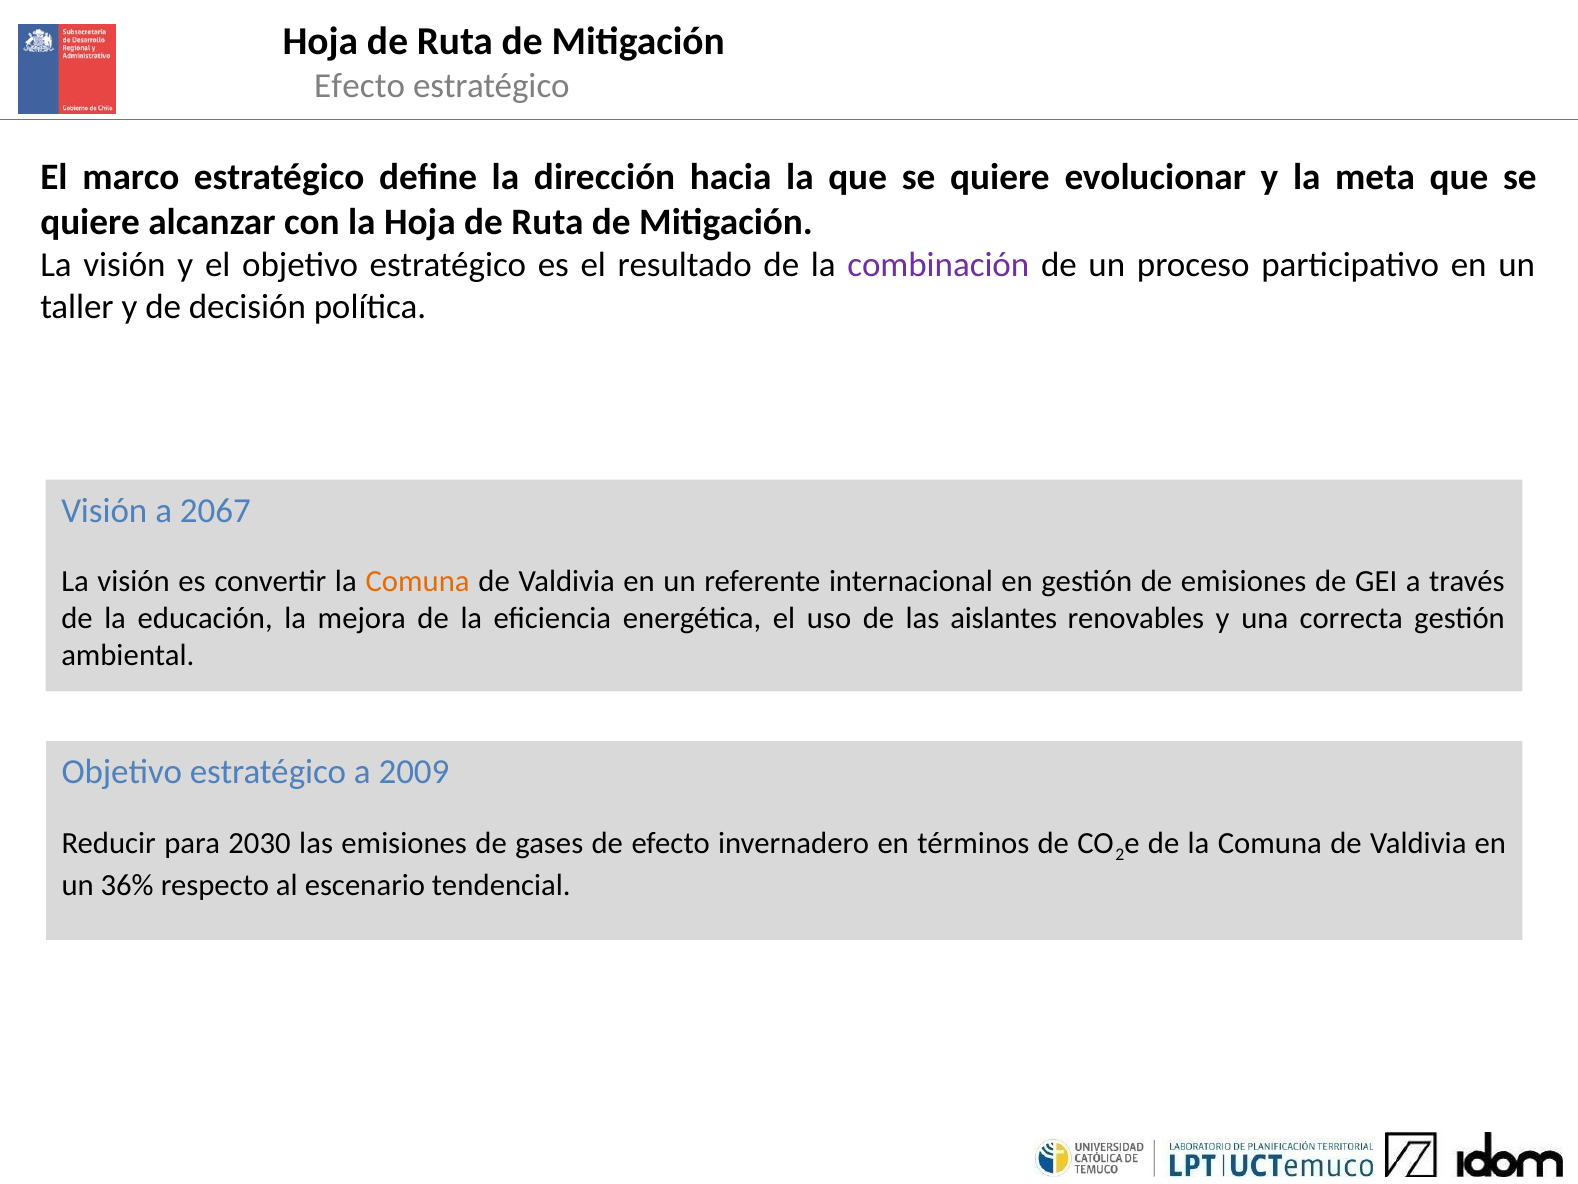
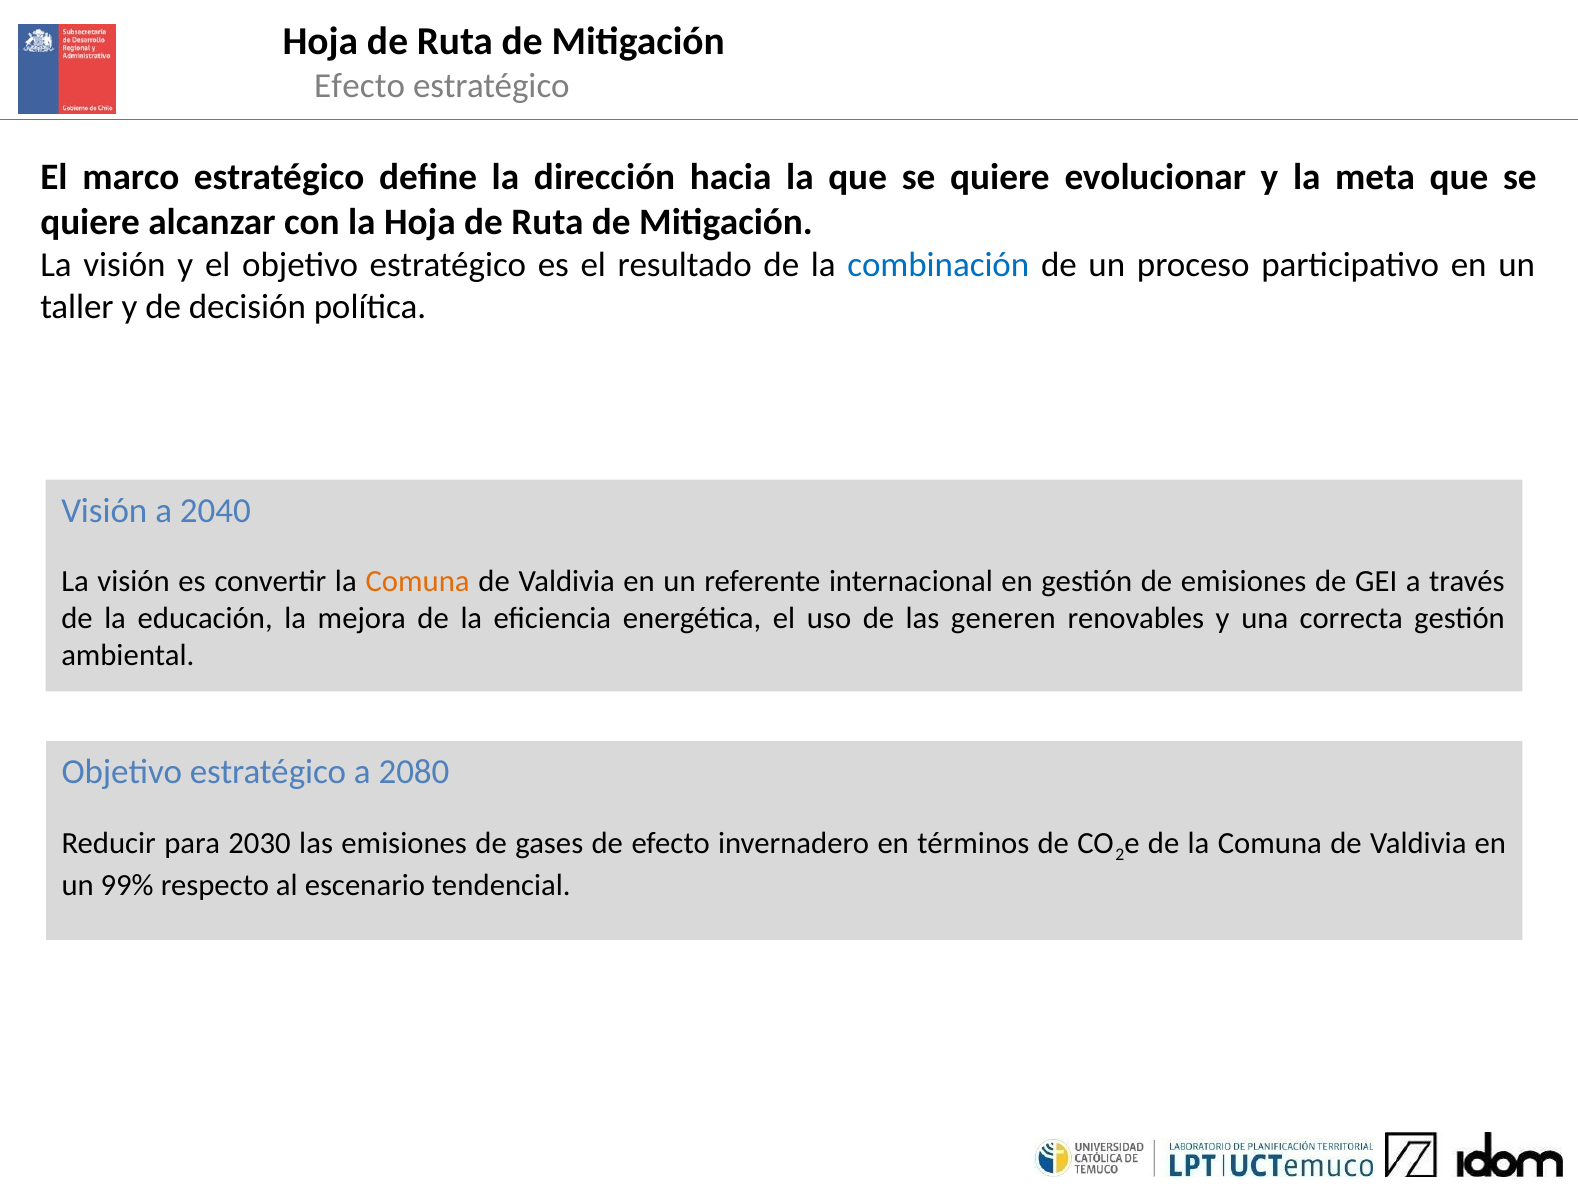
combinación colour: purple -> blue
2067: 2067 -> 2040
aislantes: aislantes -> generen
2009: 2009 -> 2080
36%: 36% -> 99%
